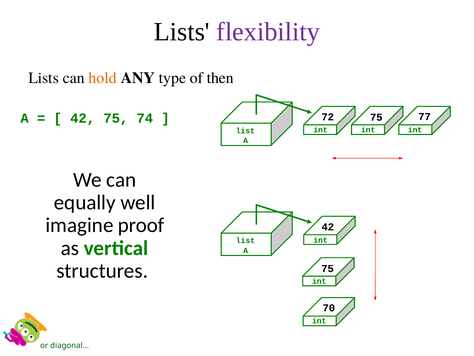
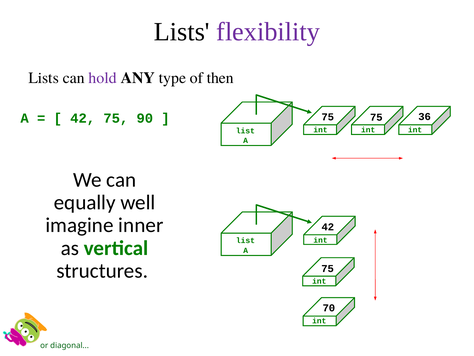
hold colour: orange -> purple
74: 74 -> 90
72 at (328, 117): 72 -> 75
77: 77 -> 36
proof: proof -> inner
